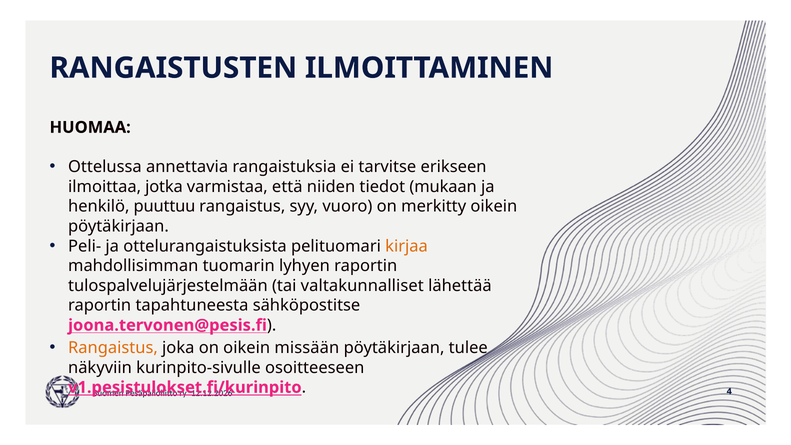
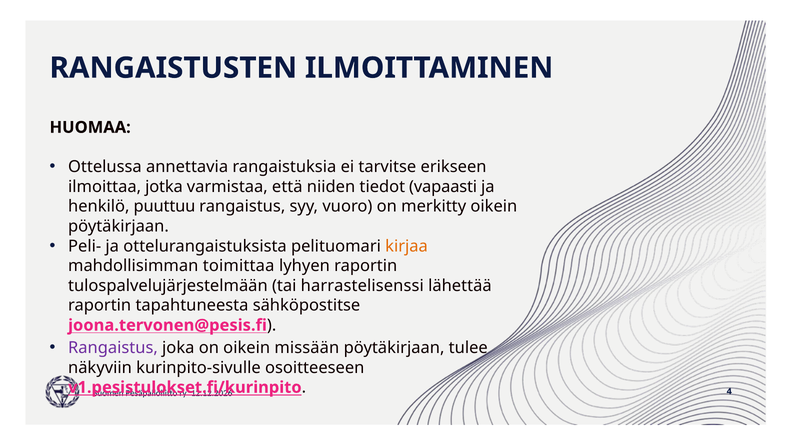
mukaan: mukaan -> vapaasti
tuomarin: tuomarin -> toimittaa
valtakunnalliset: valtakunnalliset -> harrastelisenssi
Rangaistus at (113, 348) colour: orange -> purple
